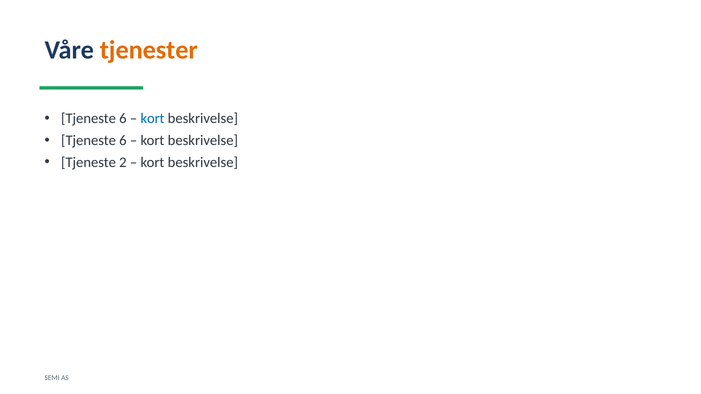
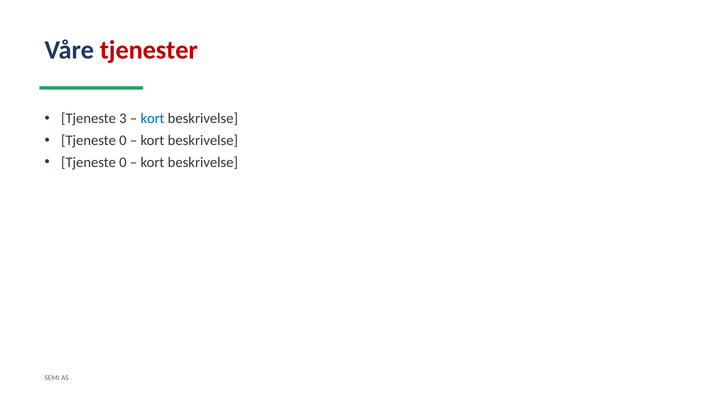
tjenester colour: orange -> red
6 at (123, 119): 6 -> 3
6 at (123, 141): 6 -> 0
2 at (123, 163): 2 -> 0
